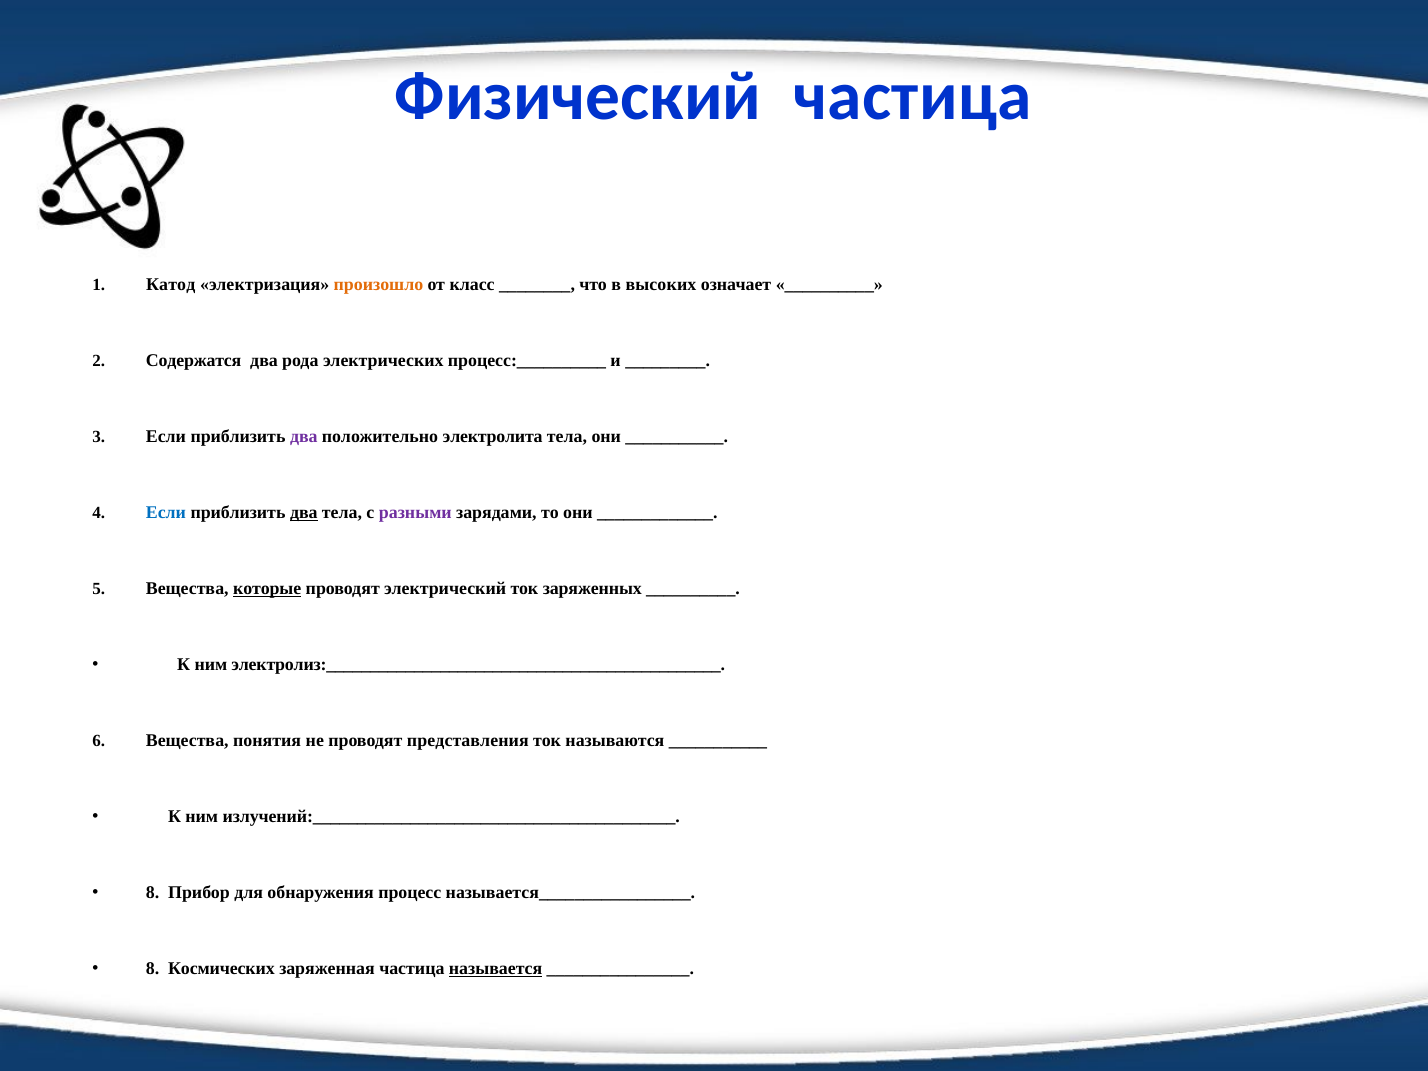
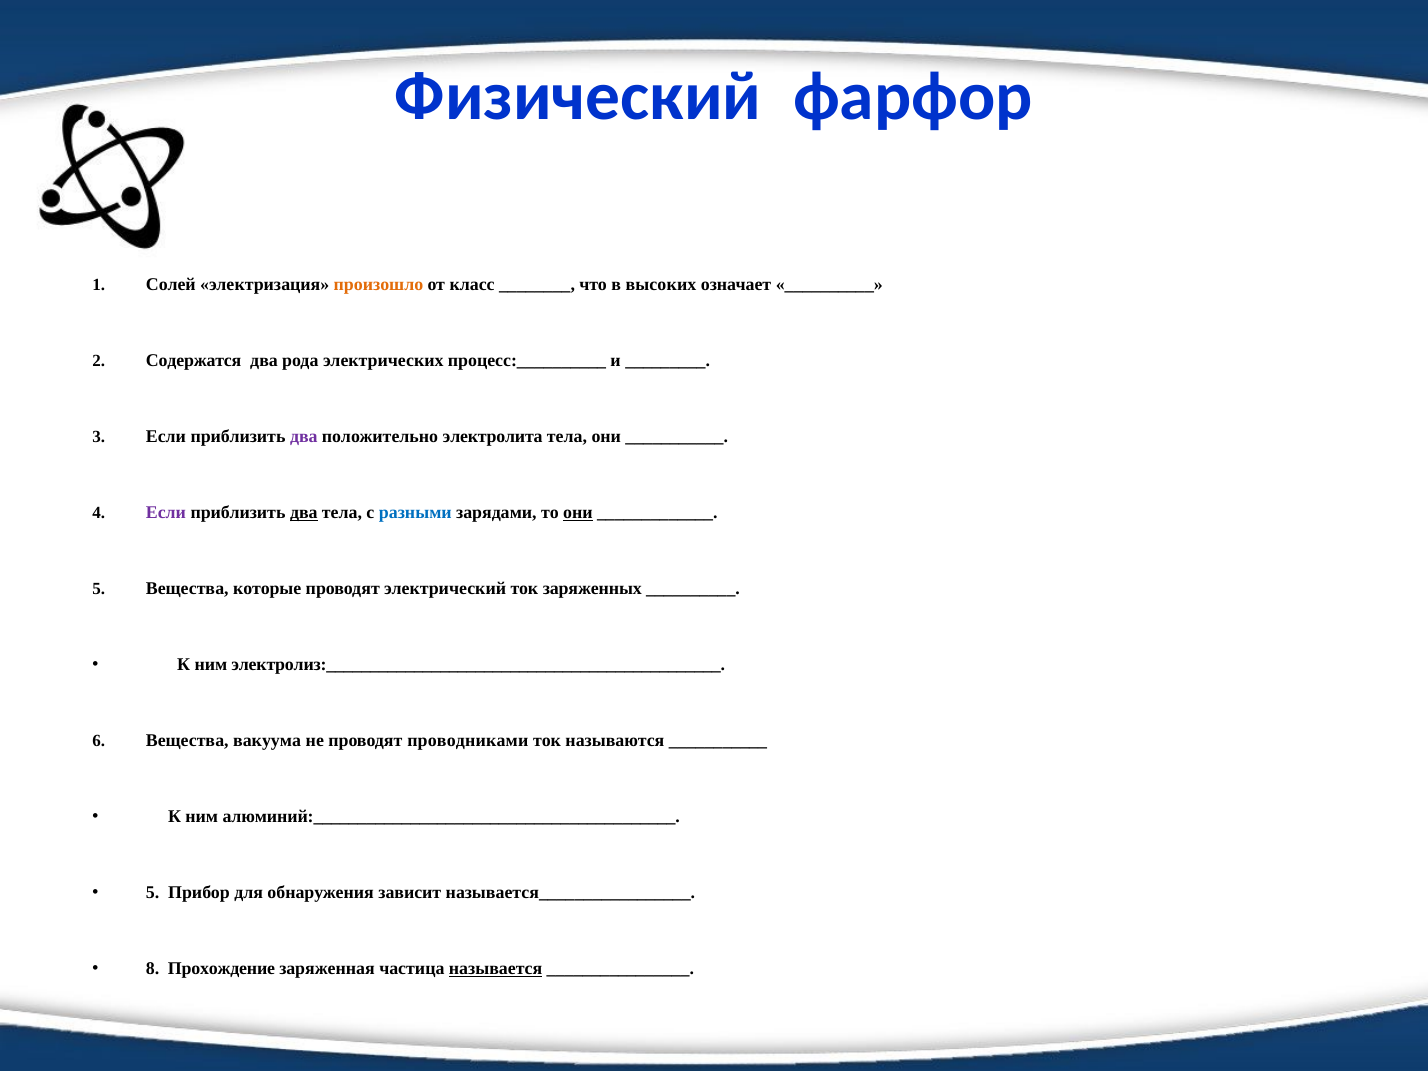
Физический частица: частица -> фарфор
Катод: Катод -> Солей
Если at (166, 513) colour: blue -> purple
разными colour: purple -> blue
они at (578, 513) underline: none -> present
которые underline: present -> none
понятия: понятия -> вакуума
представления: представления -> проводниками
излучений:_________________________________________: излучений:_________________________________________ -> алюминий:_________________________________________
8 at (153, 893): 8 -> 5
процесс: процесс -> зависит
Космических: Космических -> Прохождение
